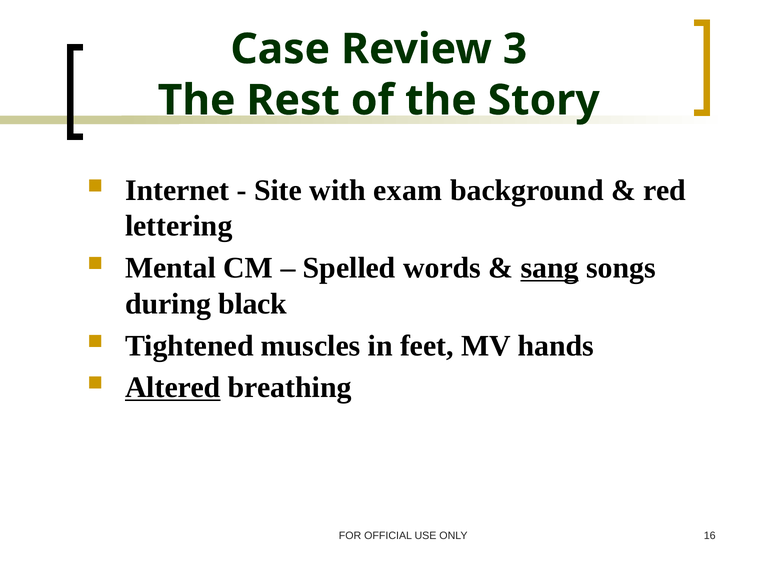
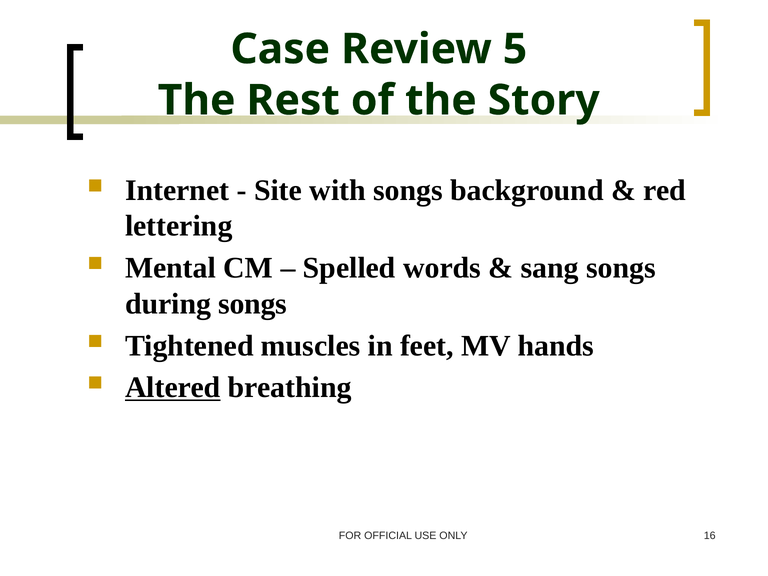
3: 3 -> 5
with exam: exam -> songs
sang underline: present -> none
during black: black -> songs
